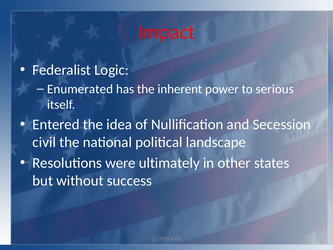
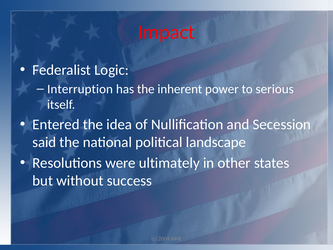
Enumerated: Enumerated -> Interruption
civil: civil -> said
